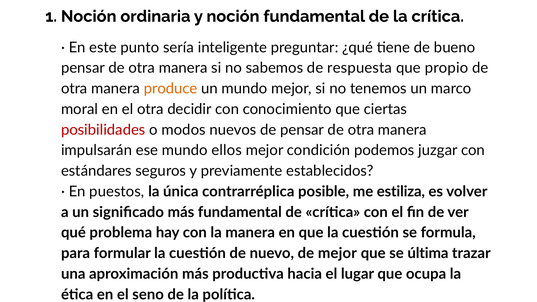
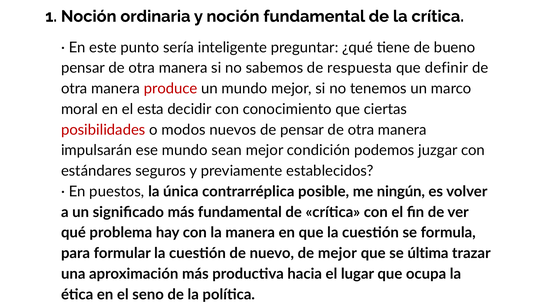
propio: propio -> definir
produce colour: orange -> red
el otra: otra -> esta
ellos: ellos -> sean
estiliza: estiliza -> ningún
